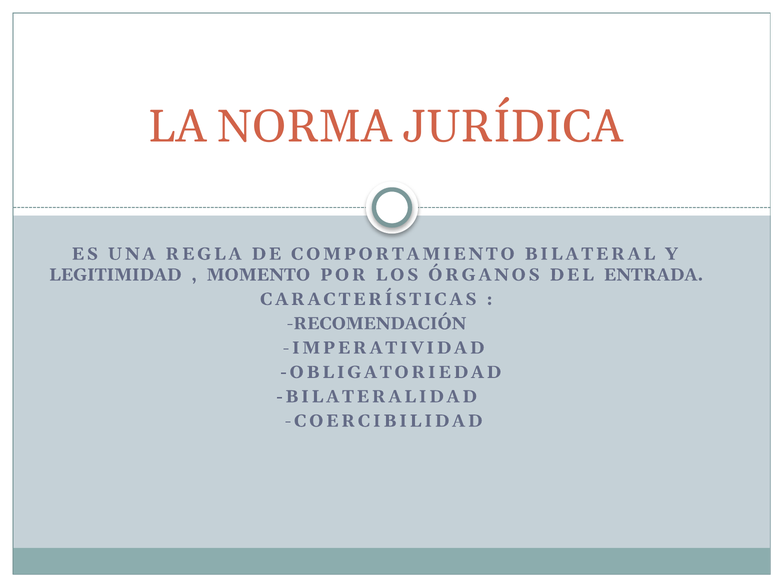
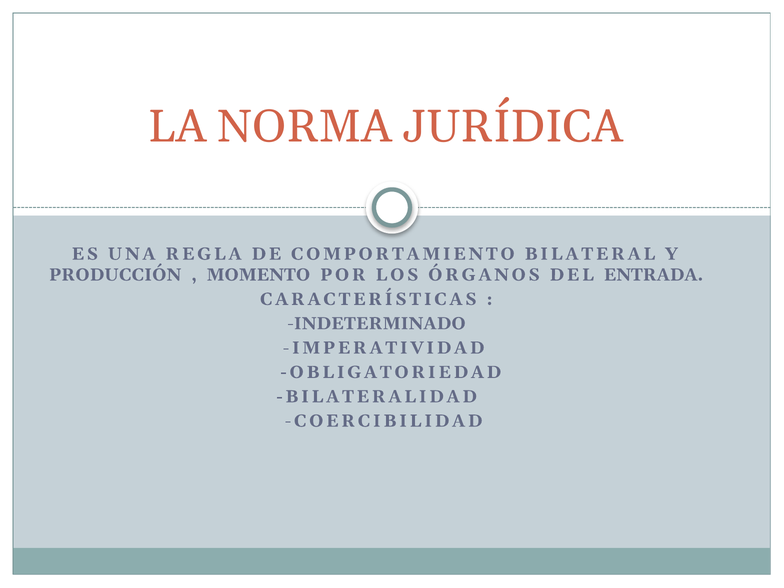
LEGITIMIDAD: LEGITIMIDAD -> PRODUCCIÓN
RECOMENDACIÓN: RECOMENDACIÓN -> INDETERMINADO
